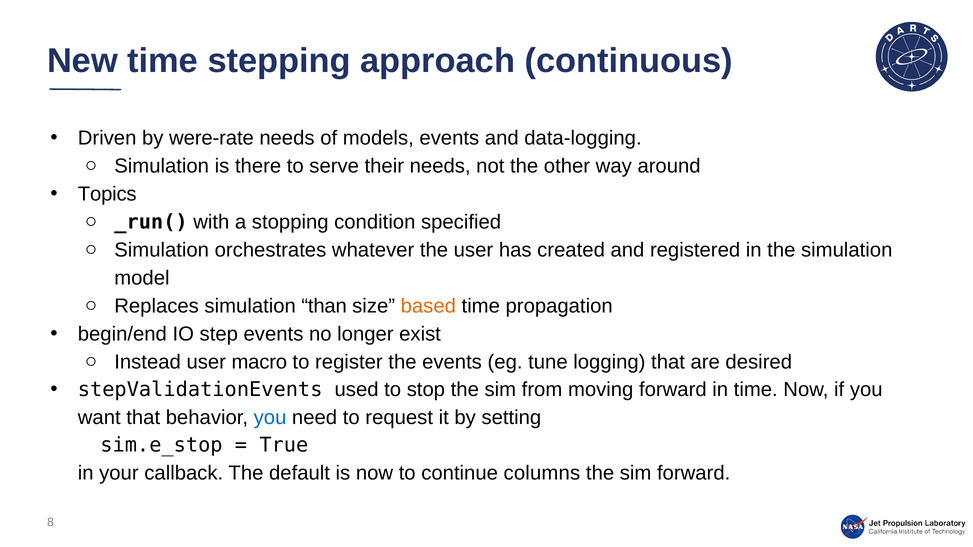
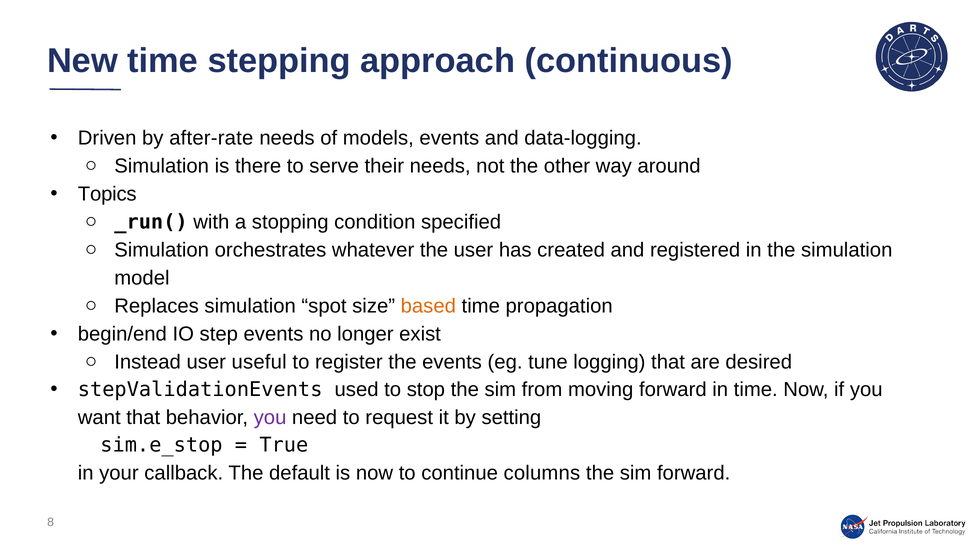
were-rate: were-rate -> after-rate
than: than -> spot
macro: macro -> useful
you at (270, 418) colour: blue -> purple
